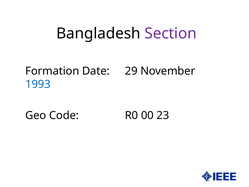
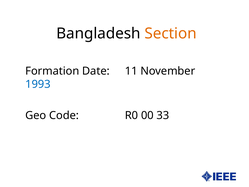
Section colour: purple -> orange
29: 29 -> 11
23: 23 -> 33
